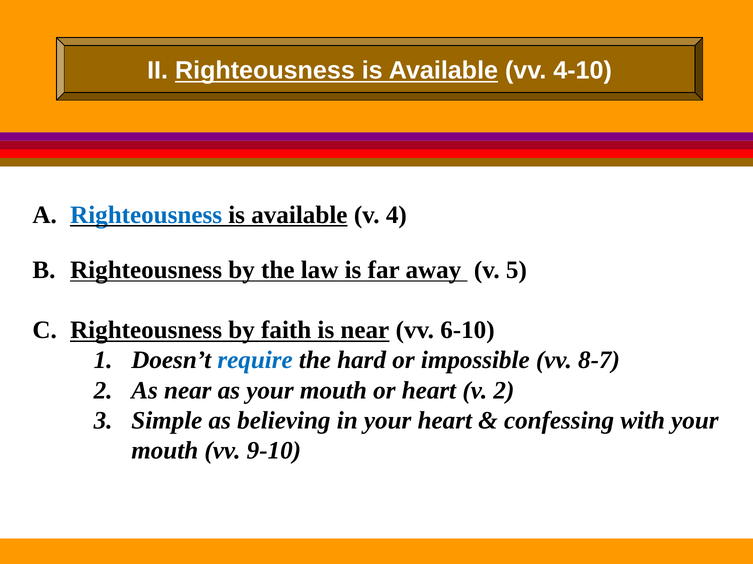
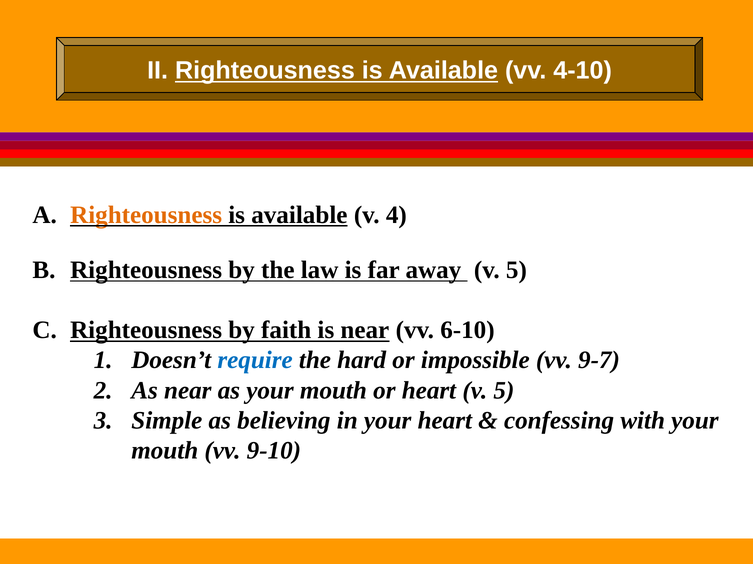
Righteousness at (146, 215) colour: blue -> orange
8-7: 8-7 -> 9-7
heart v 2: 2 -> 5
